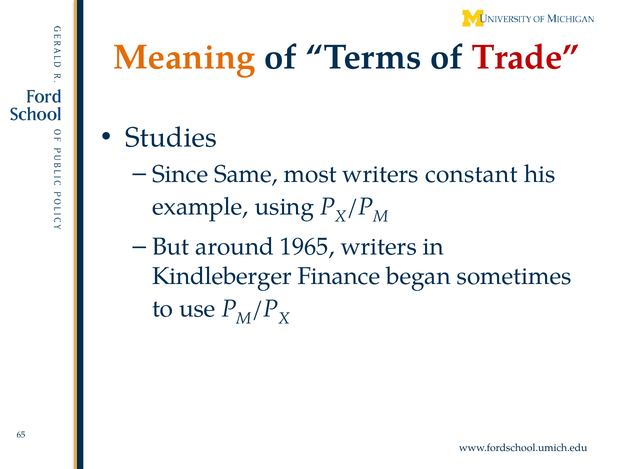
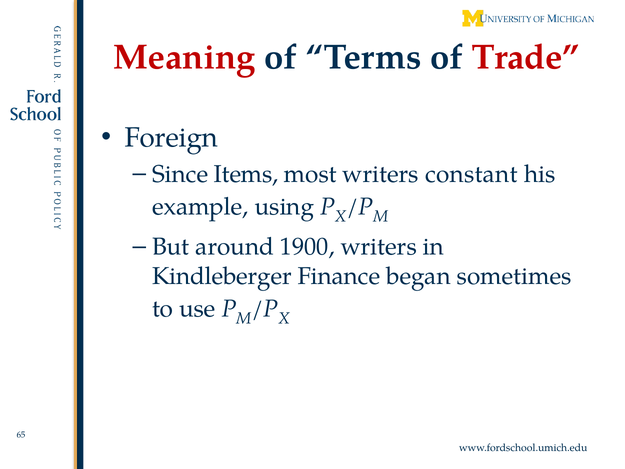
Meaning colour: orange -> red
Studies: Studies -> Foreign
Same: Same -> Items
1965: 1965 -> 1900
